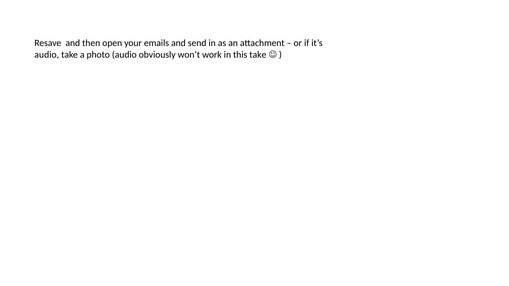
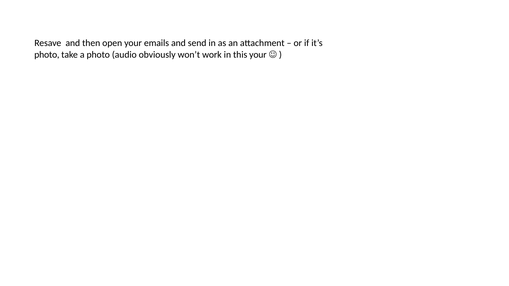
audio at (47, 55): audio -> photo
this take: take -> your
